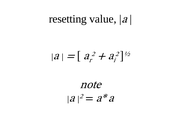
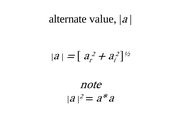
resetting: resetting -> alternate
